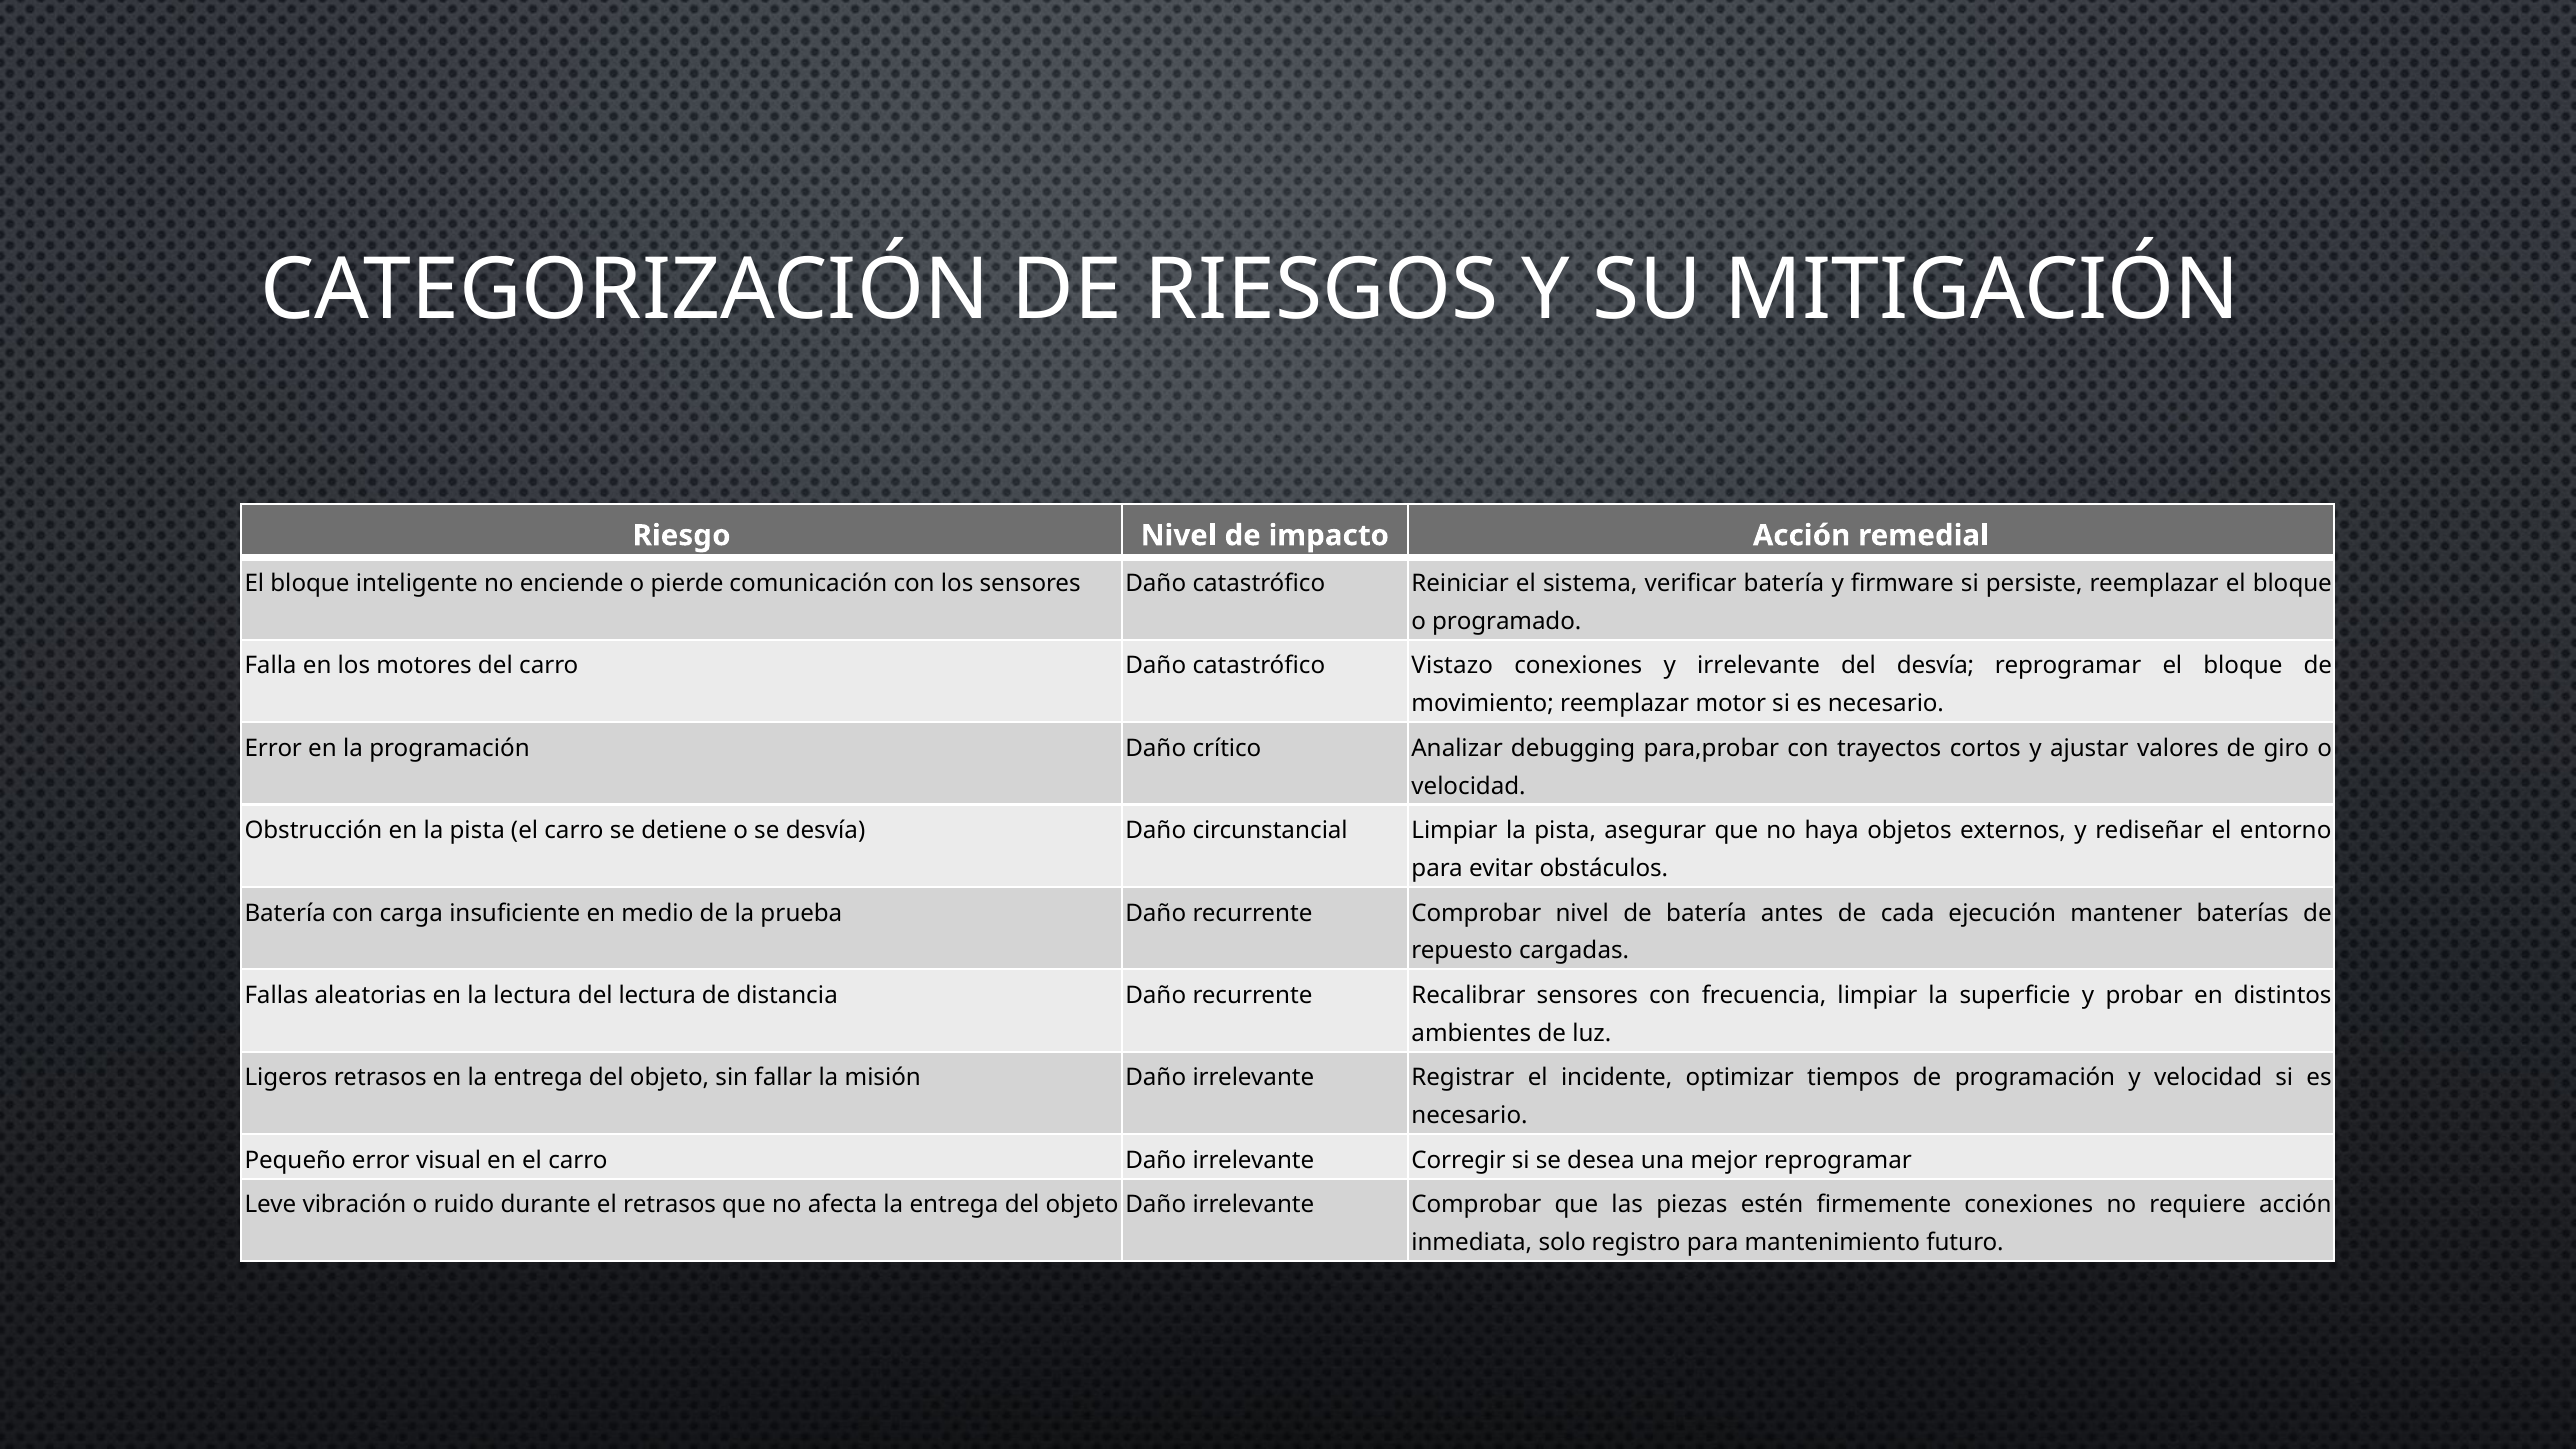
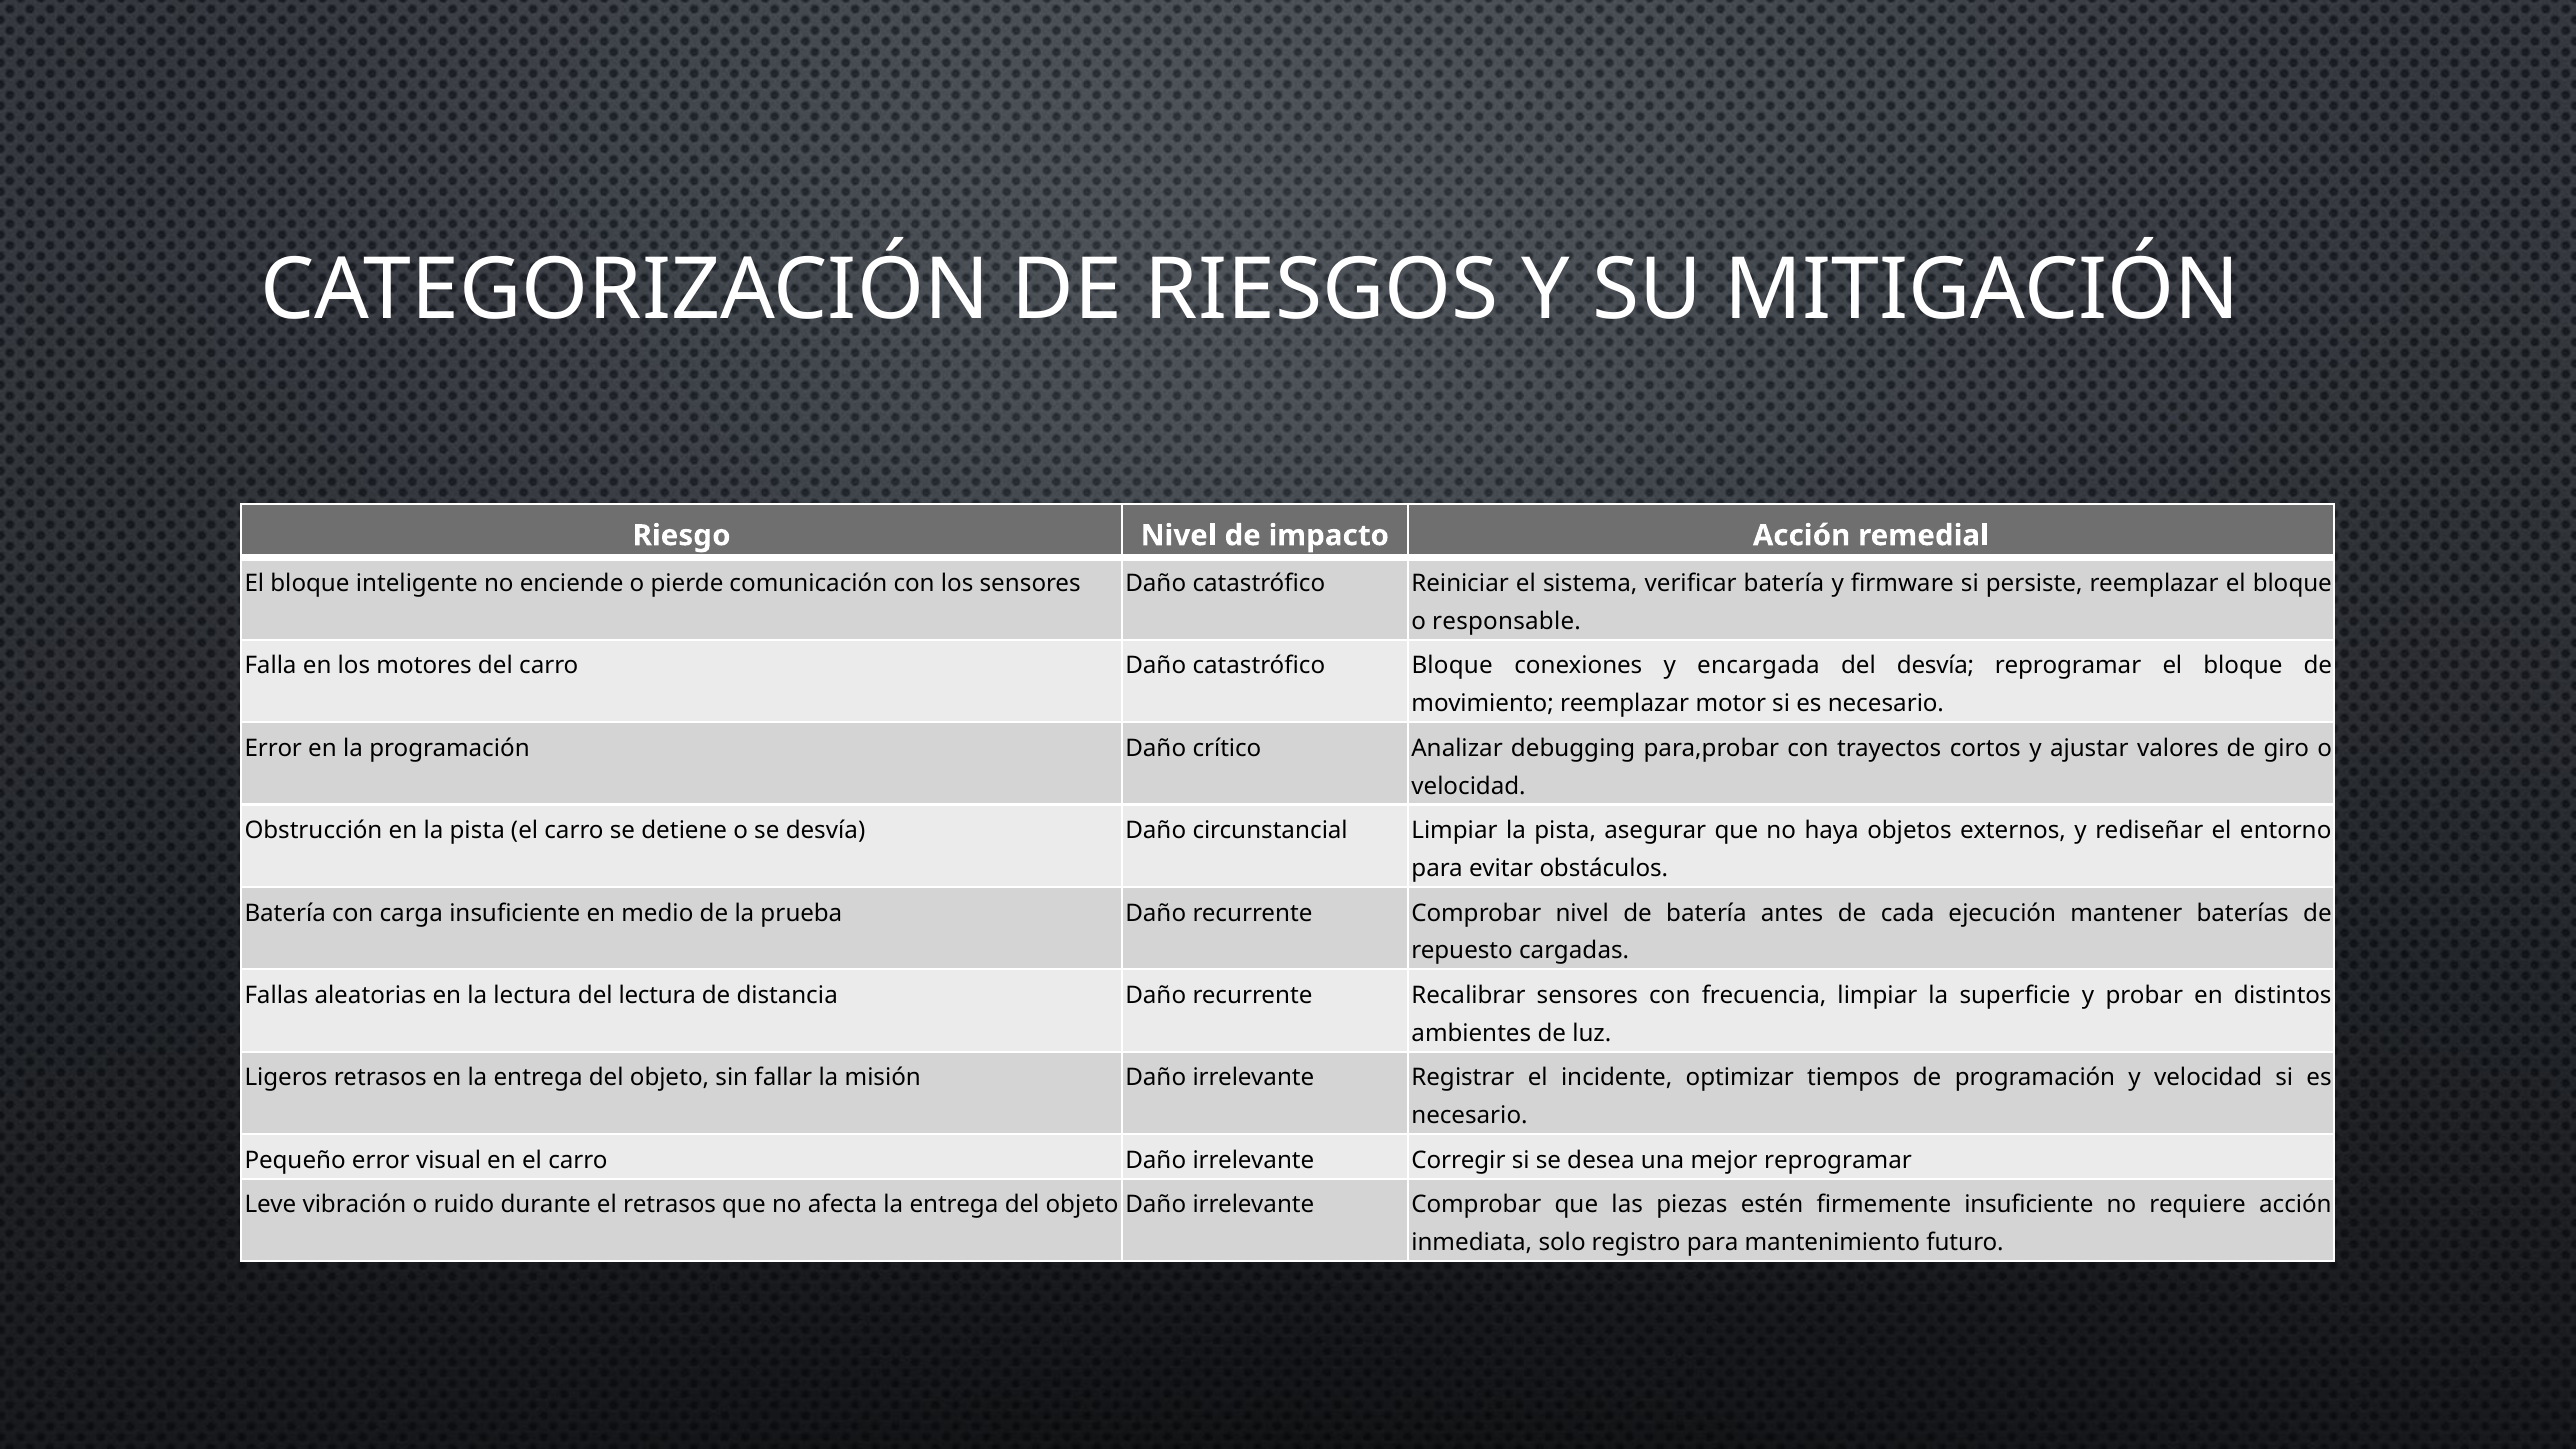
programado: programado -> responsable
catastrófico Vistazo: Vistazo -> Bloque
y irrelevante: irrelevante -> encargada
firmemente conexiones: conexiones -> insuficiente
